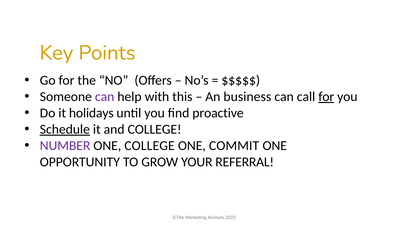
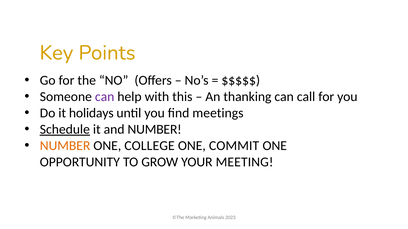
business: business -> thanking
for at (326, 97) underline: present -> none
proactive: proactive -> meetings
and COLLEGE: COLLEGE -> NUMBER
NUMBER at (65, 146) colour: purple -> orange
REFERRAL: REFERRAL -> MEETING
